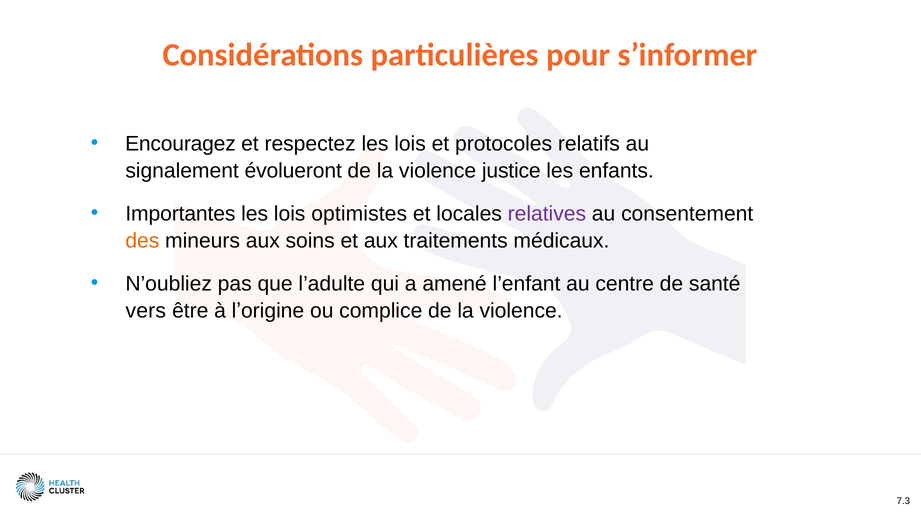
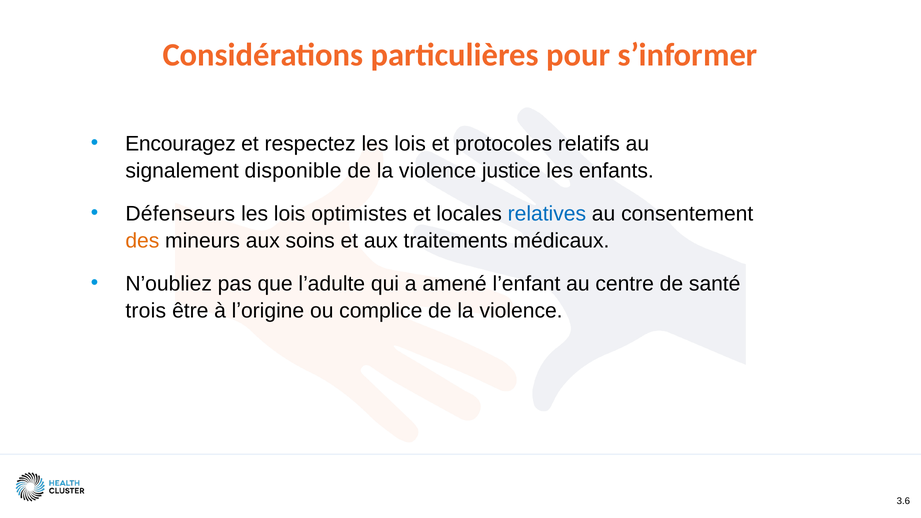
évolueront: évolueront -> disponible
Importantes: Importantes -> Défenseurs
relatives colour: purple -> blue
vers: vers -> trois
7.3: 7.3 -> 3.6
